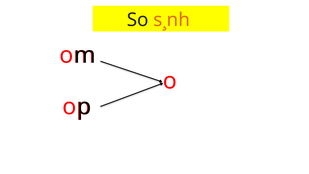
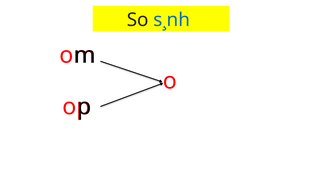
s¸nh colour: orange -> blue
